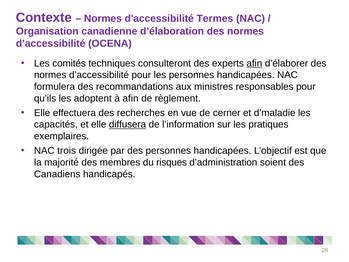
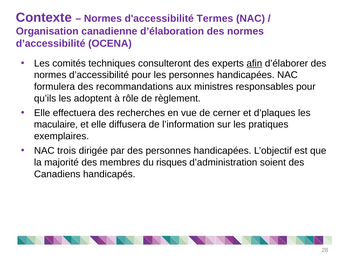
à afin: afin -> rôle
d’maladie: d’maladie -> d’plaques
capacités: capacités -> maculaire
diffusera underline: present -> none
